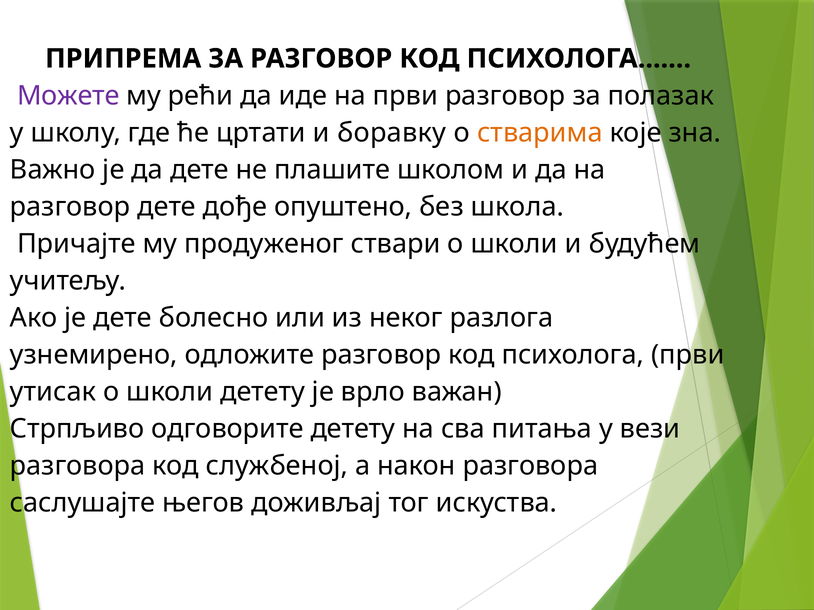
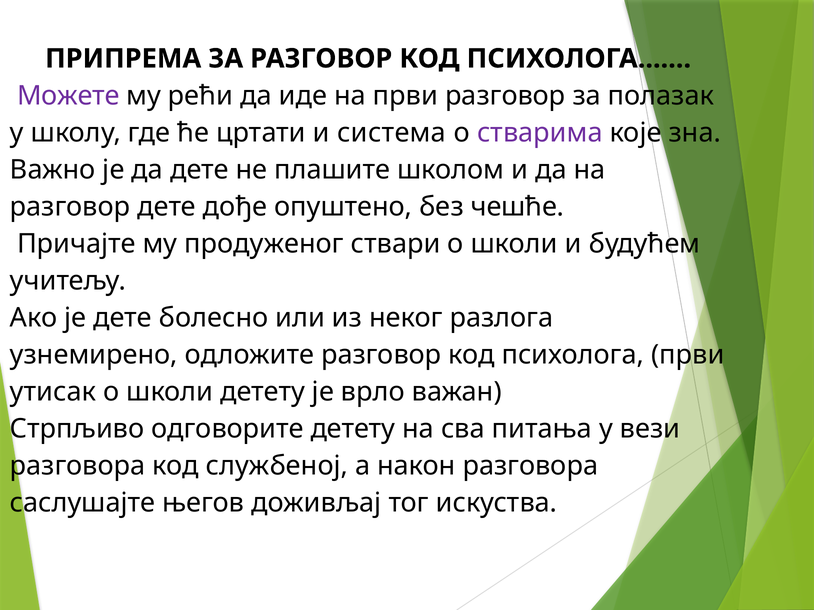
боравку: боравку -> система
стварима colour: orange -> purple
школа: школа -> чешће
